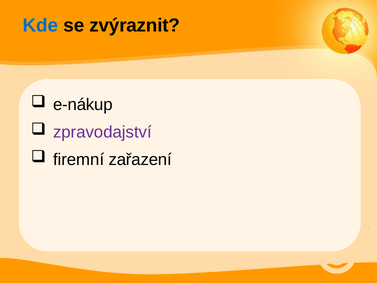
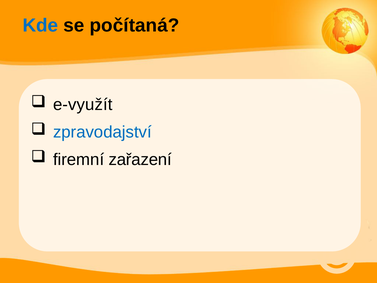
zvýraznit: zvýraznit -> počítaná
e-nákup: e-nákup -> e-využít
zpravodajství colour: purple -> blue
